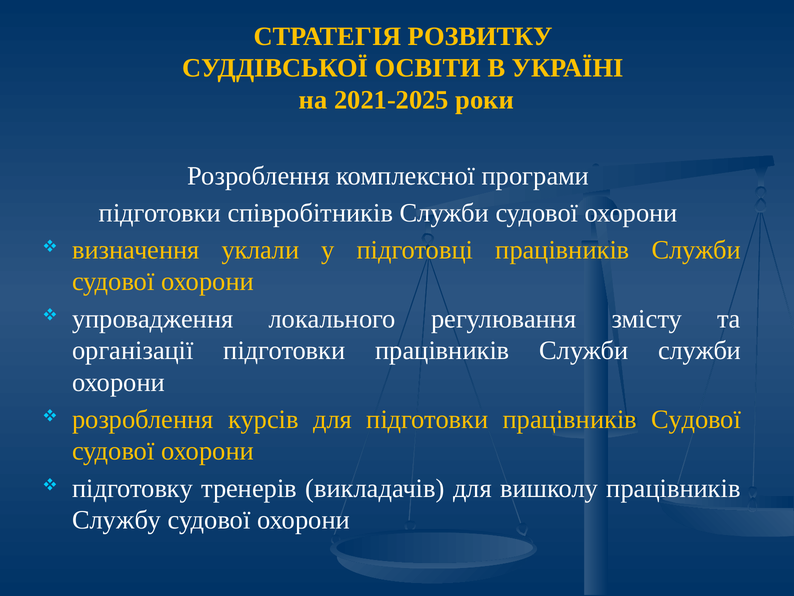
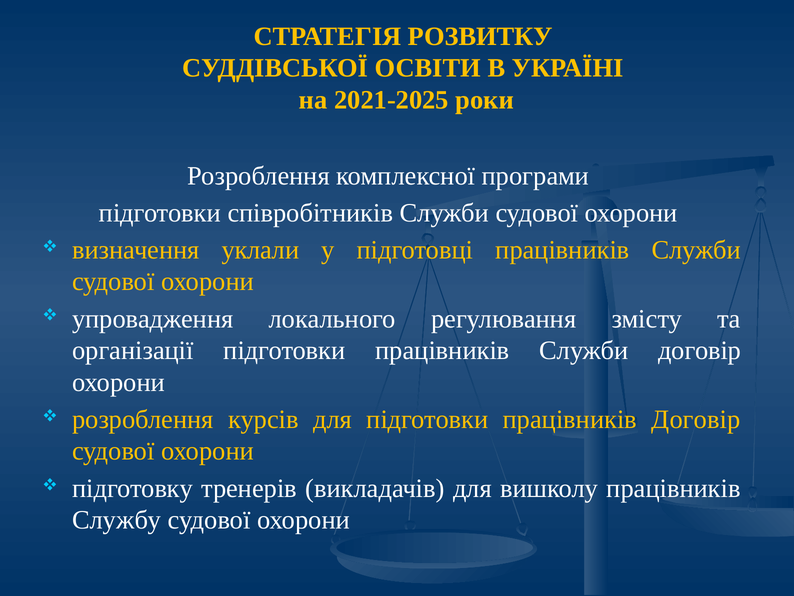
Служби служби: служби -> договір
працівників Судової: Судової -> Договір
